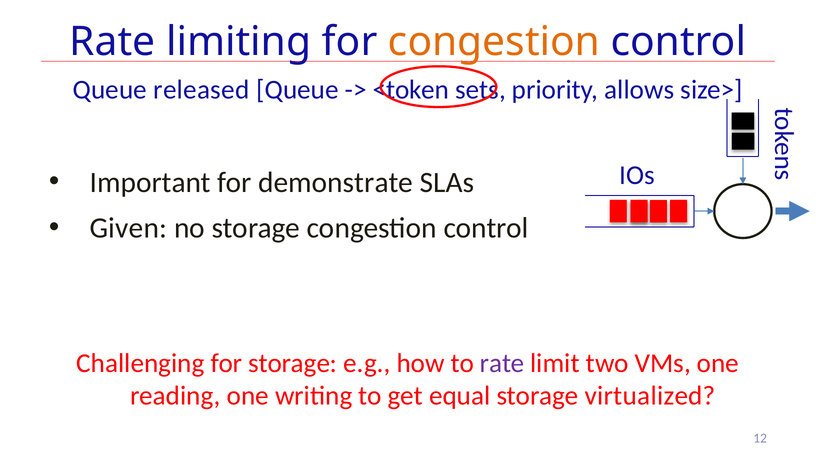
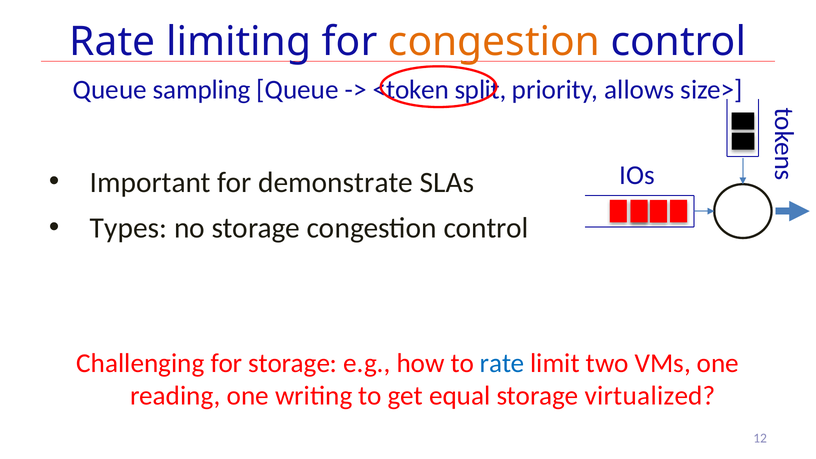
released: released -> sampling
sets: sets -> split
Given: Given -> Types
rate at (502, 363) colour: purple -> blue
